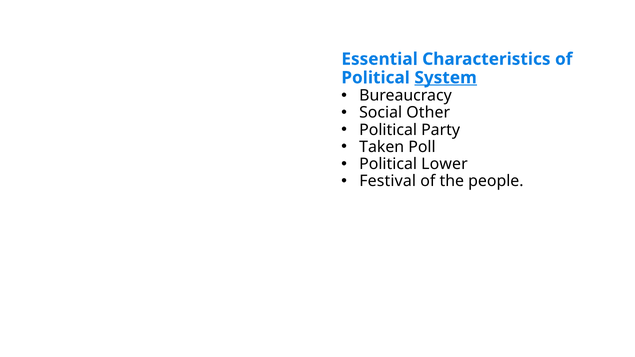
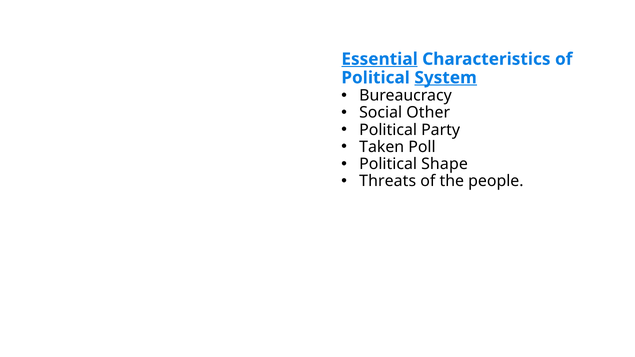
Essential underline: none -> present
Lower: Lower -> Shape
Festival: Festival -> Threats
